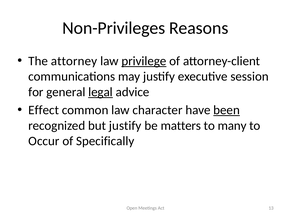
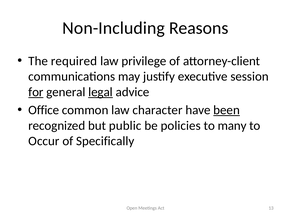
Non-Privileges: Non-Privileges -> Non-Including
attorney: attorney -> required
privilege underline: present -> none
for underline: none -> present
Effect: Effect -> Office
but justify: justify -> public
matters: matters -> policies
